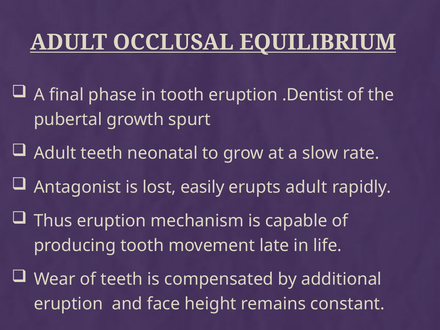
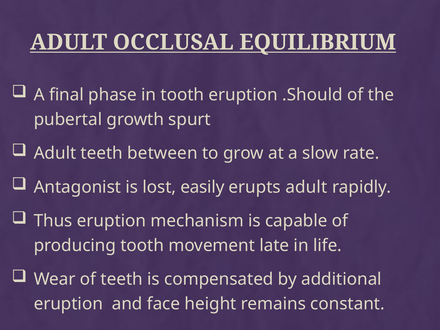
.Dentist: .Dentist -> .Should
neonatal: neonatal -> between
